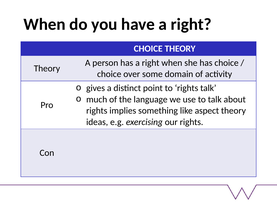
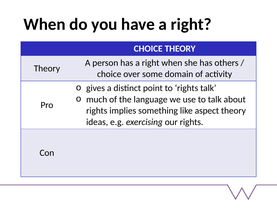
has choice: choice -> others
